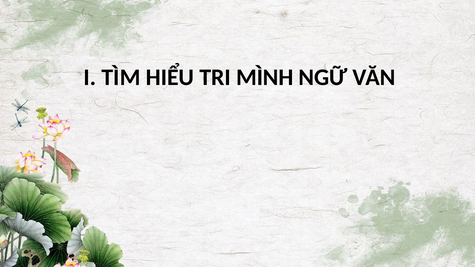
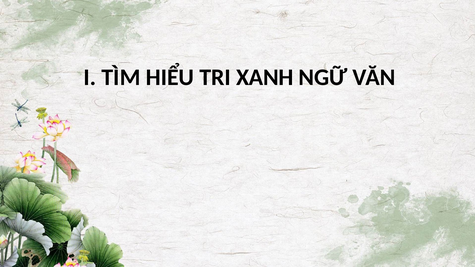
MÌNH: MÌNH -> XANH
